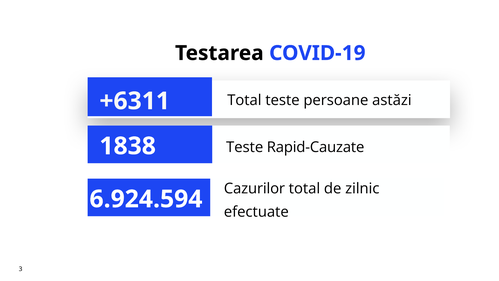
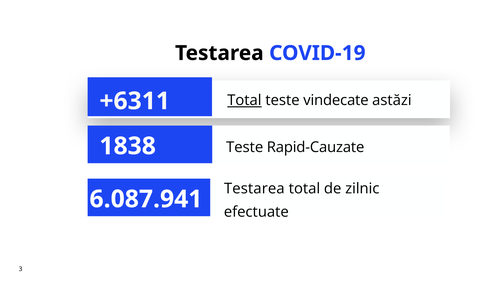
Total at (244, 100) underline: none -> present
persoane: persoane -> vindecate
Cazurilor at (254, 189): Cazurilor -> Testarea
6.924.594: 6.924.594 -> 6.087.941
